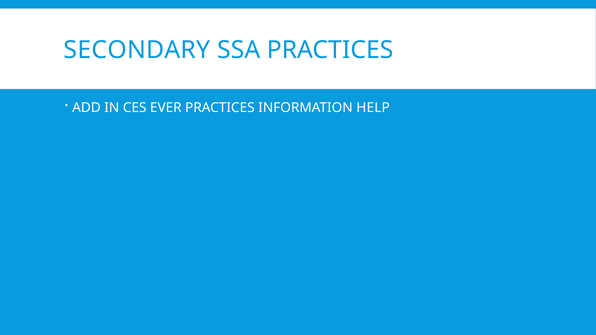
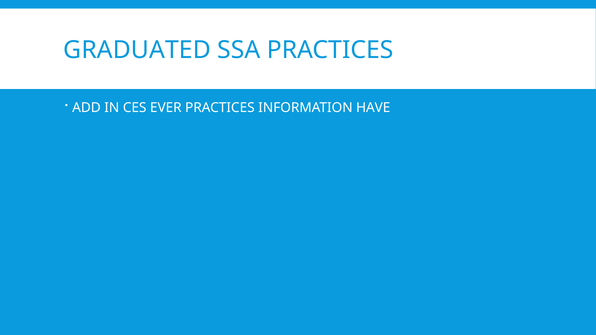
SECONDARY: SECONDARY -> GRADUATED
HELP: HELP -> HAVE
